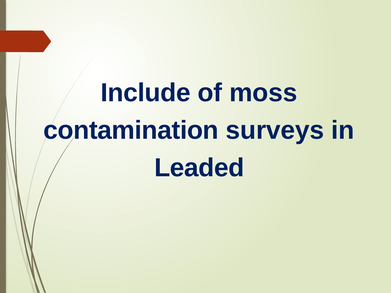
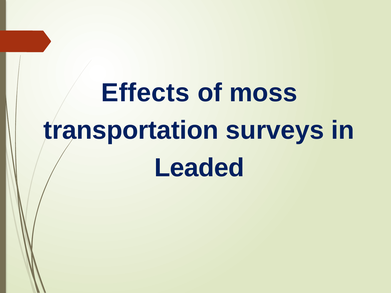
Include: Include -> Effects
contamination: contamination -> transportation
